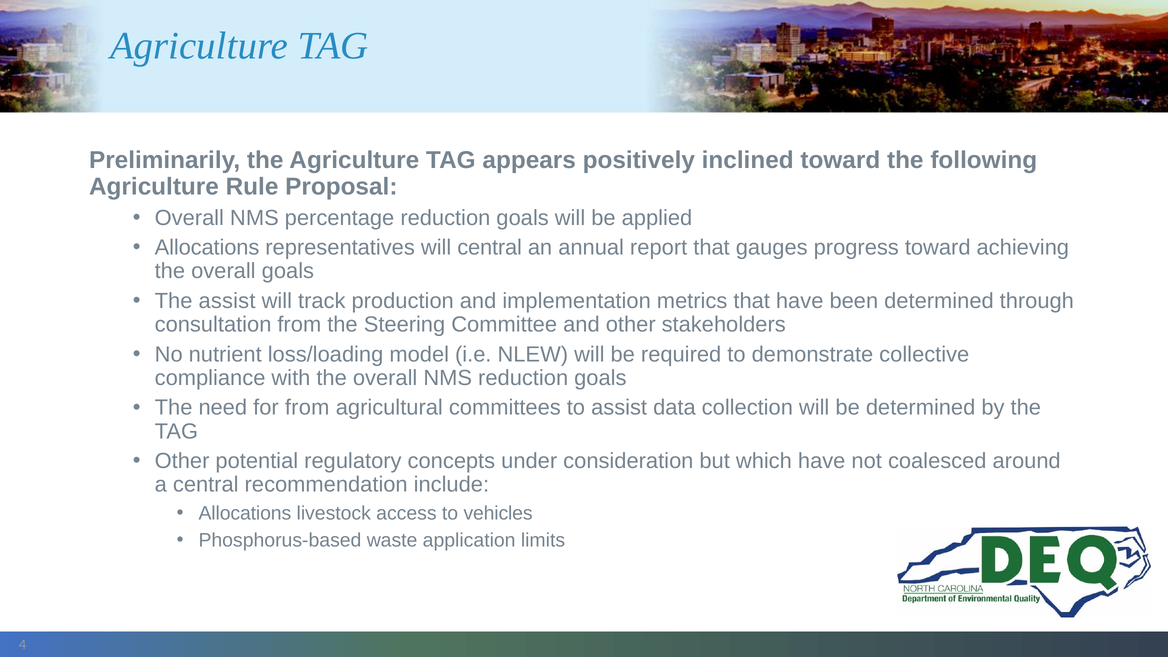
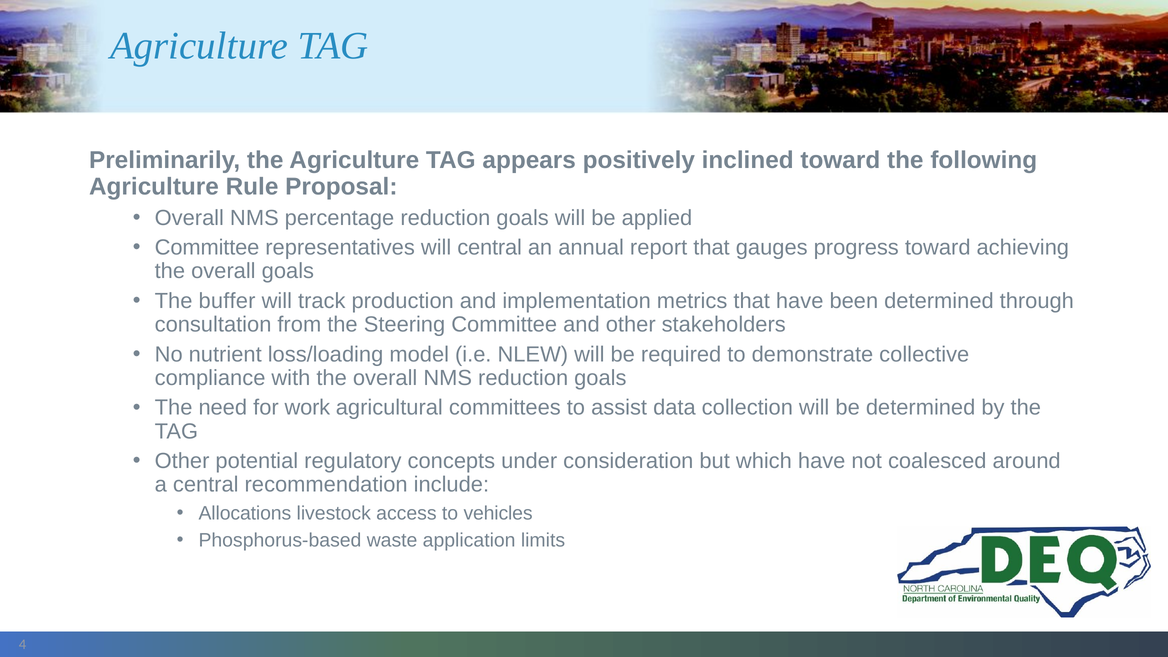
Allocations at (207, 248): Allocations -> Committee
The assist: assist -> buffer
for from: from -> work
